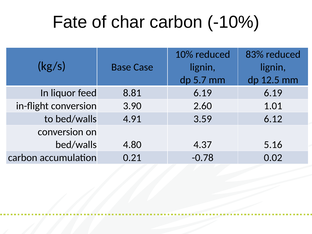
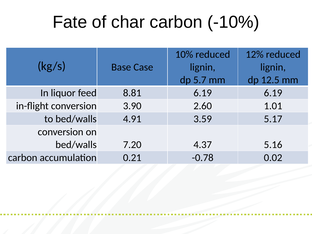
83%: 83% -> 12%
6.12: 6.12 -> 5.17
4.80: 4.80 -> 7.20
